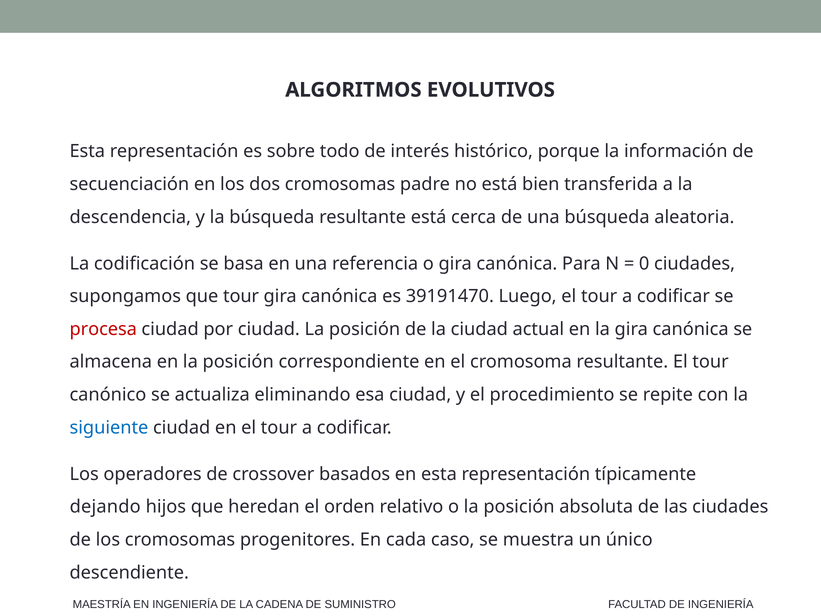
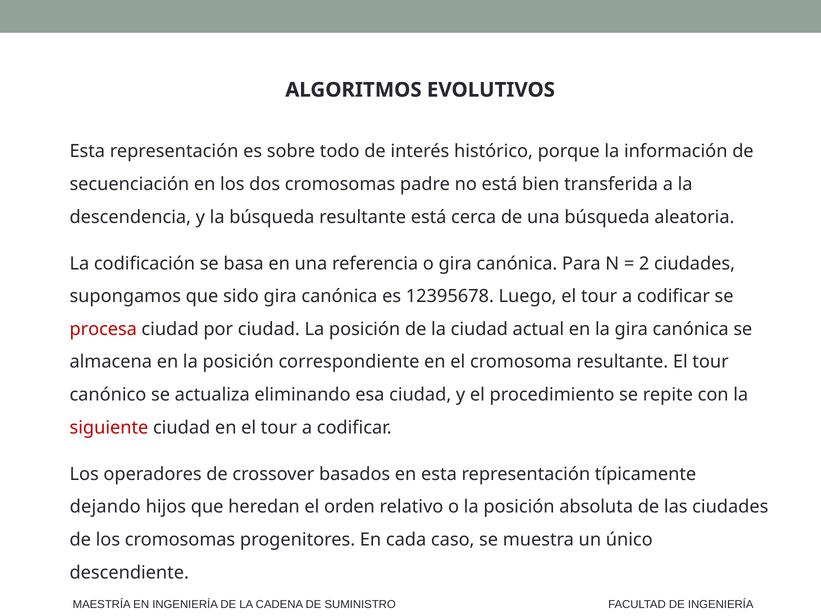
0: 0 -> 2
que tour: tour -> sido
39191470: 39191470 -> 12395678
siguiente colour: blue -> red
